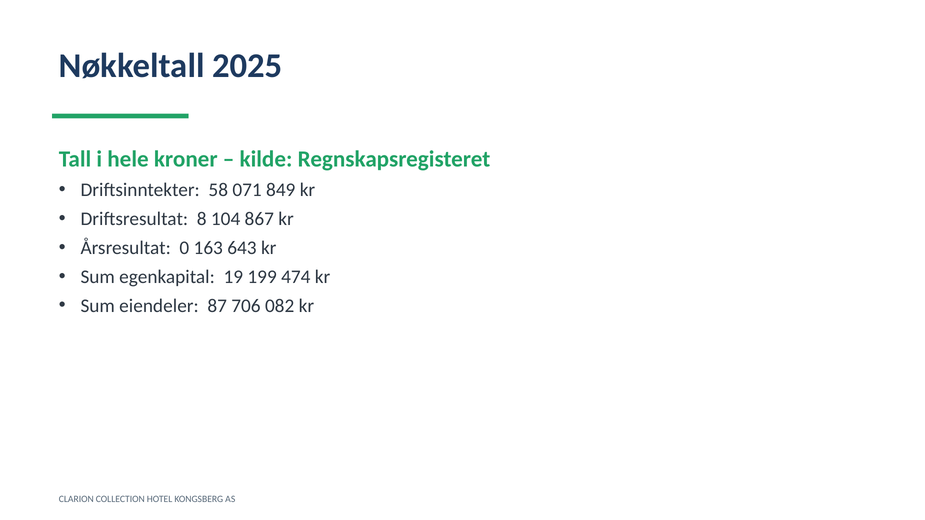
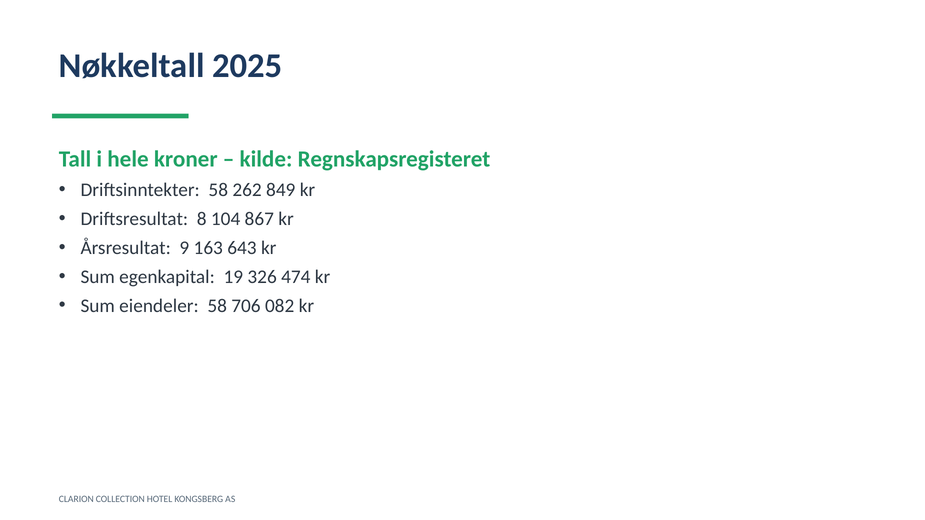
071: 071 -> 262
0: 0 -> 9
199: 199 -> 326
eiendeler 87: 87 -> 58
